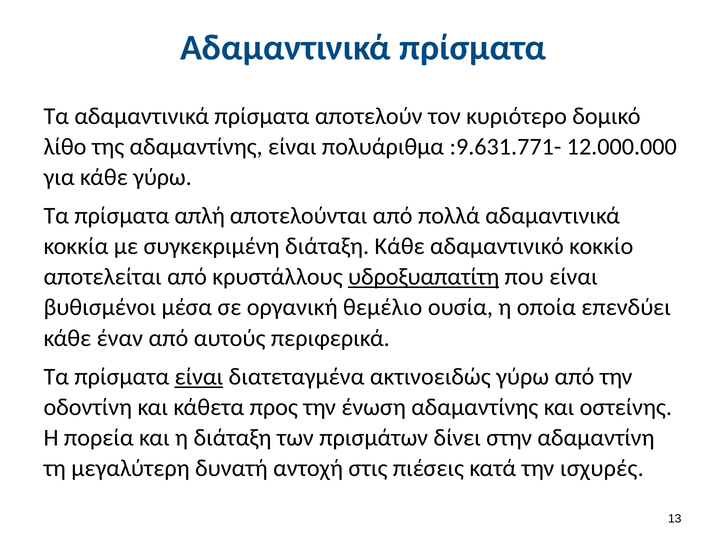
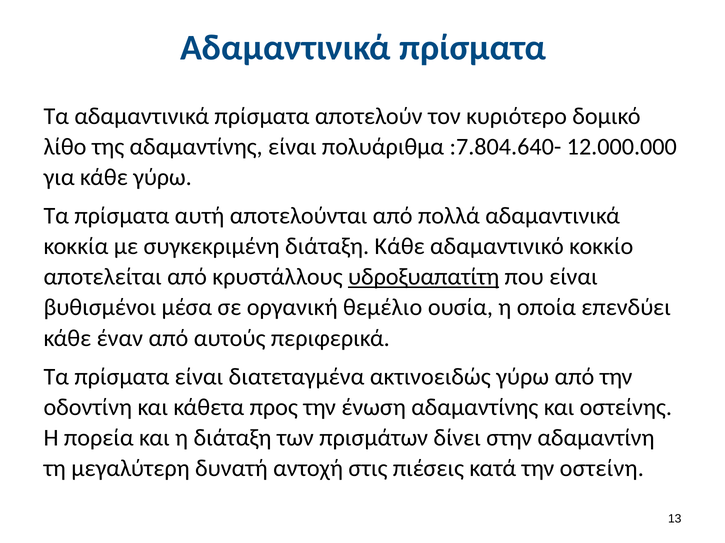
:9.631.771-: :9.631.771- -> :7.804.640-
απλή: απλή -> αυτή
είναι at (199, 377) underline: present -> none
ισχυρές: ισχυρές -> οστείνη
